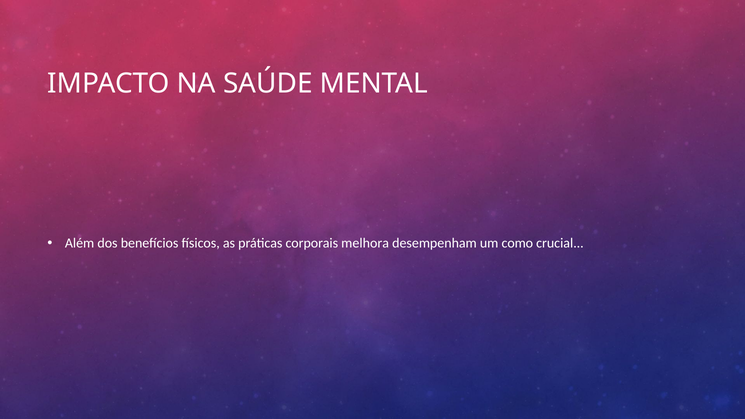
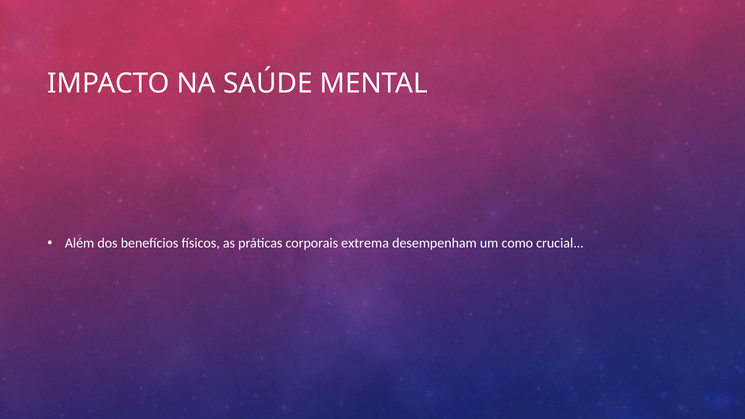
melhora: melhora -> extrema
